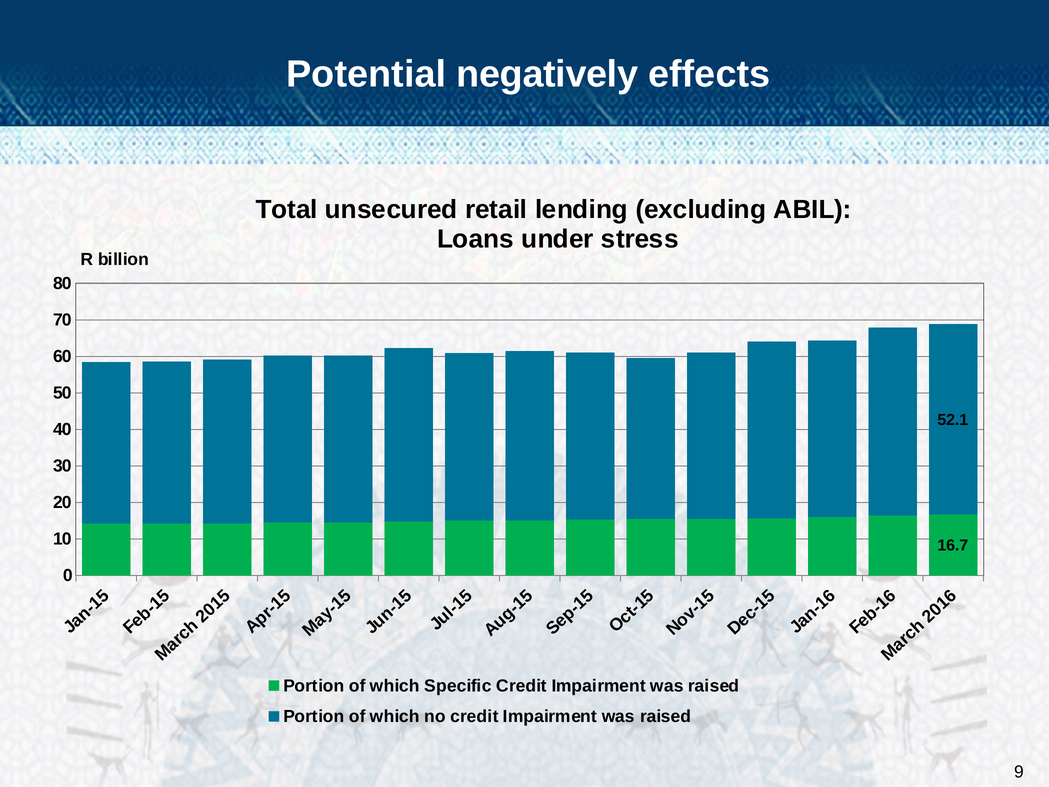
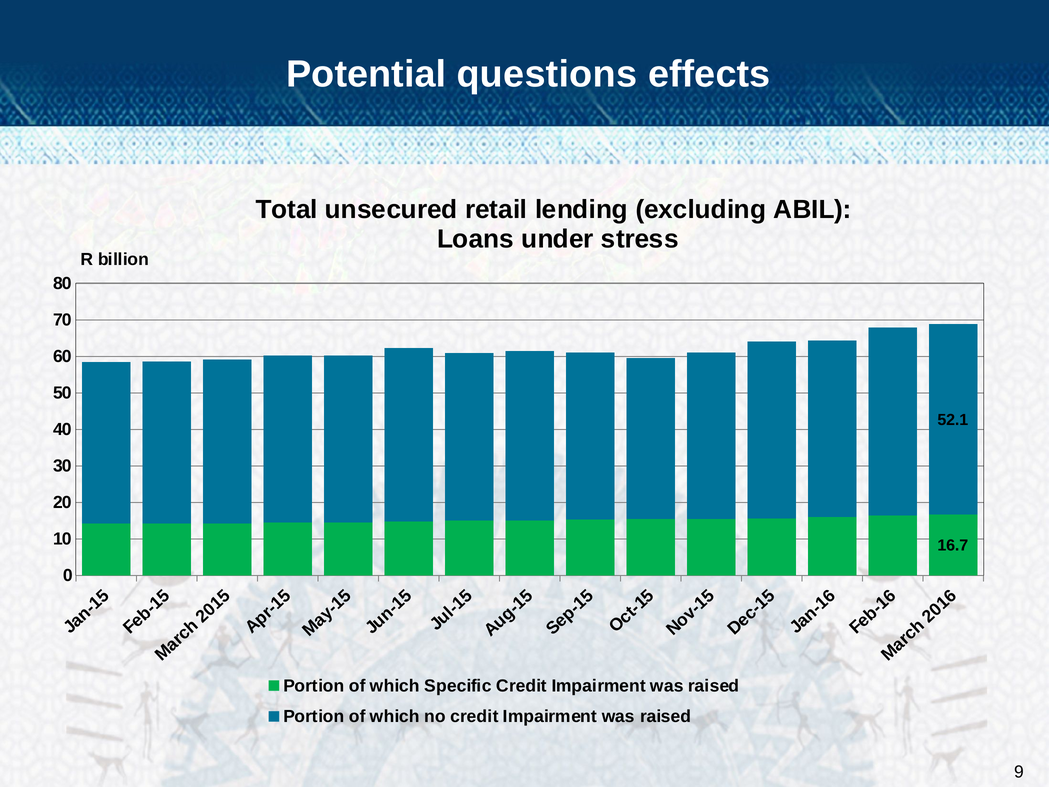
negatively: negatively -> questions
